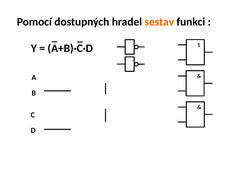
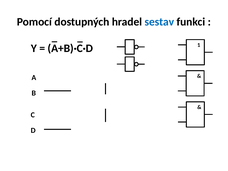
sestav colour: orange -> blue
